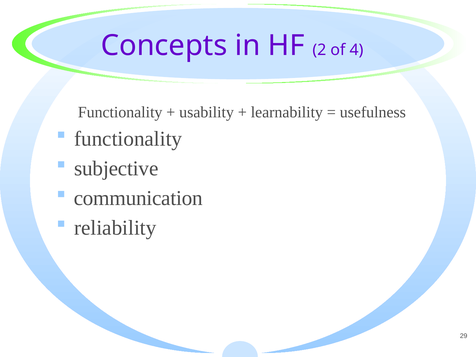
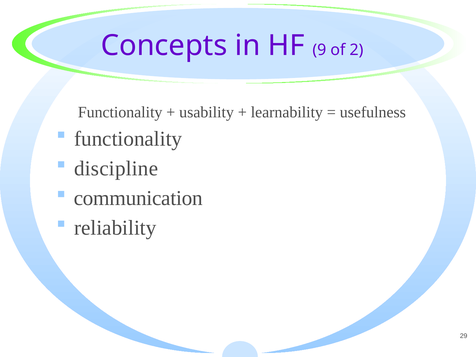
2: 2 -> 9
4: 4 -> 2
subjective: subjective -> discipline
